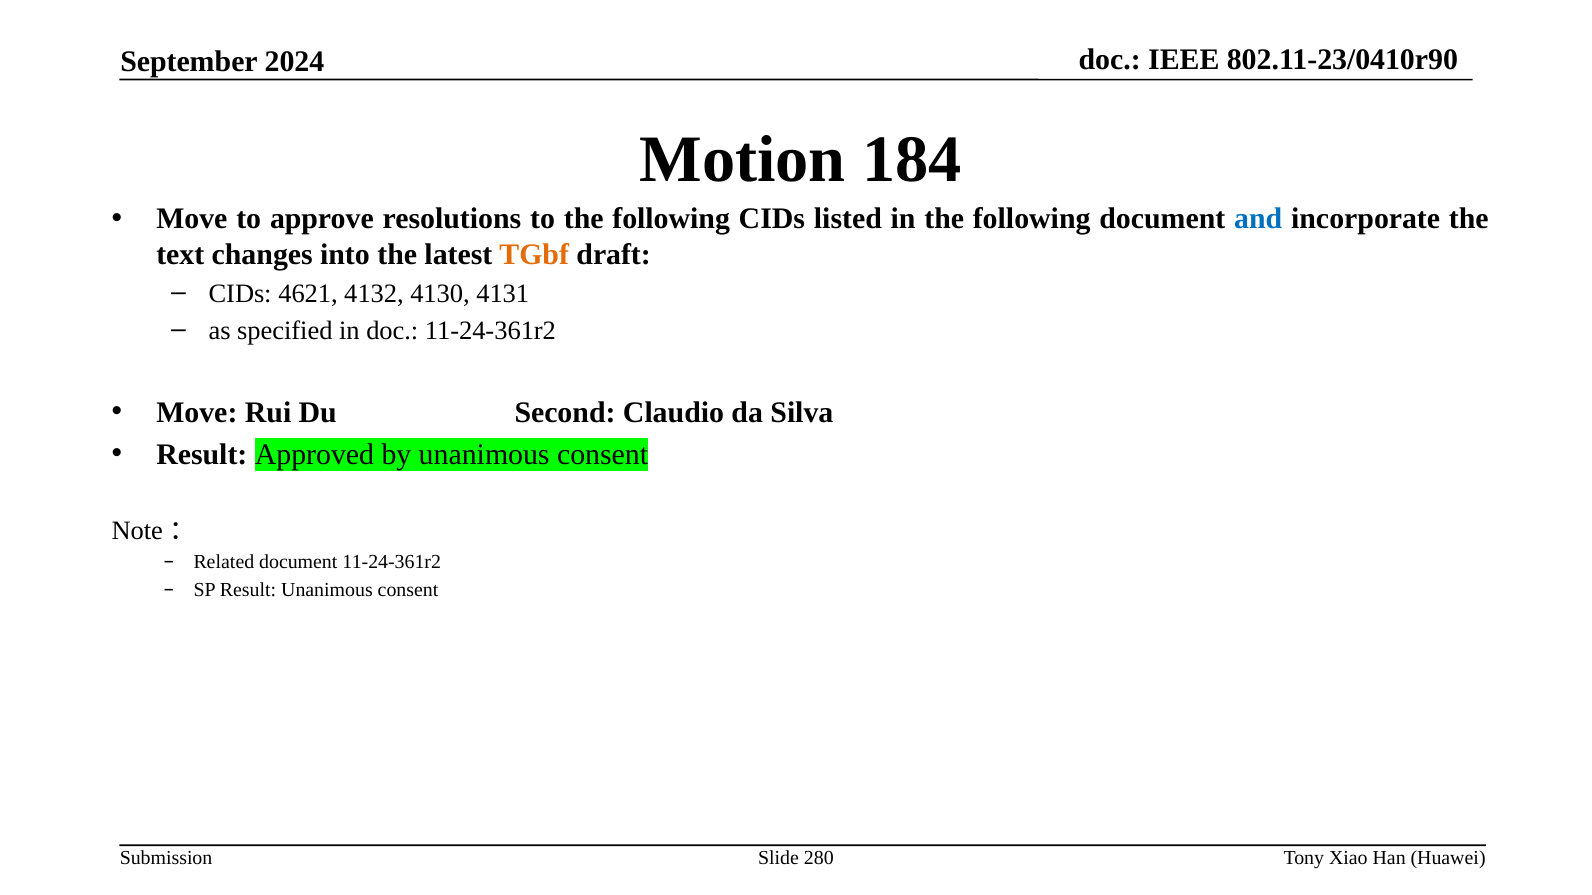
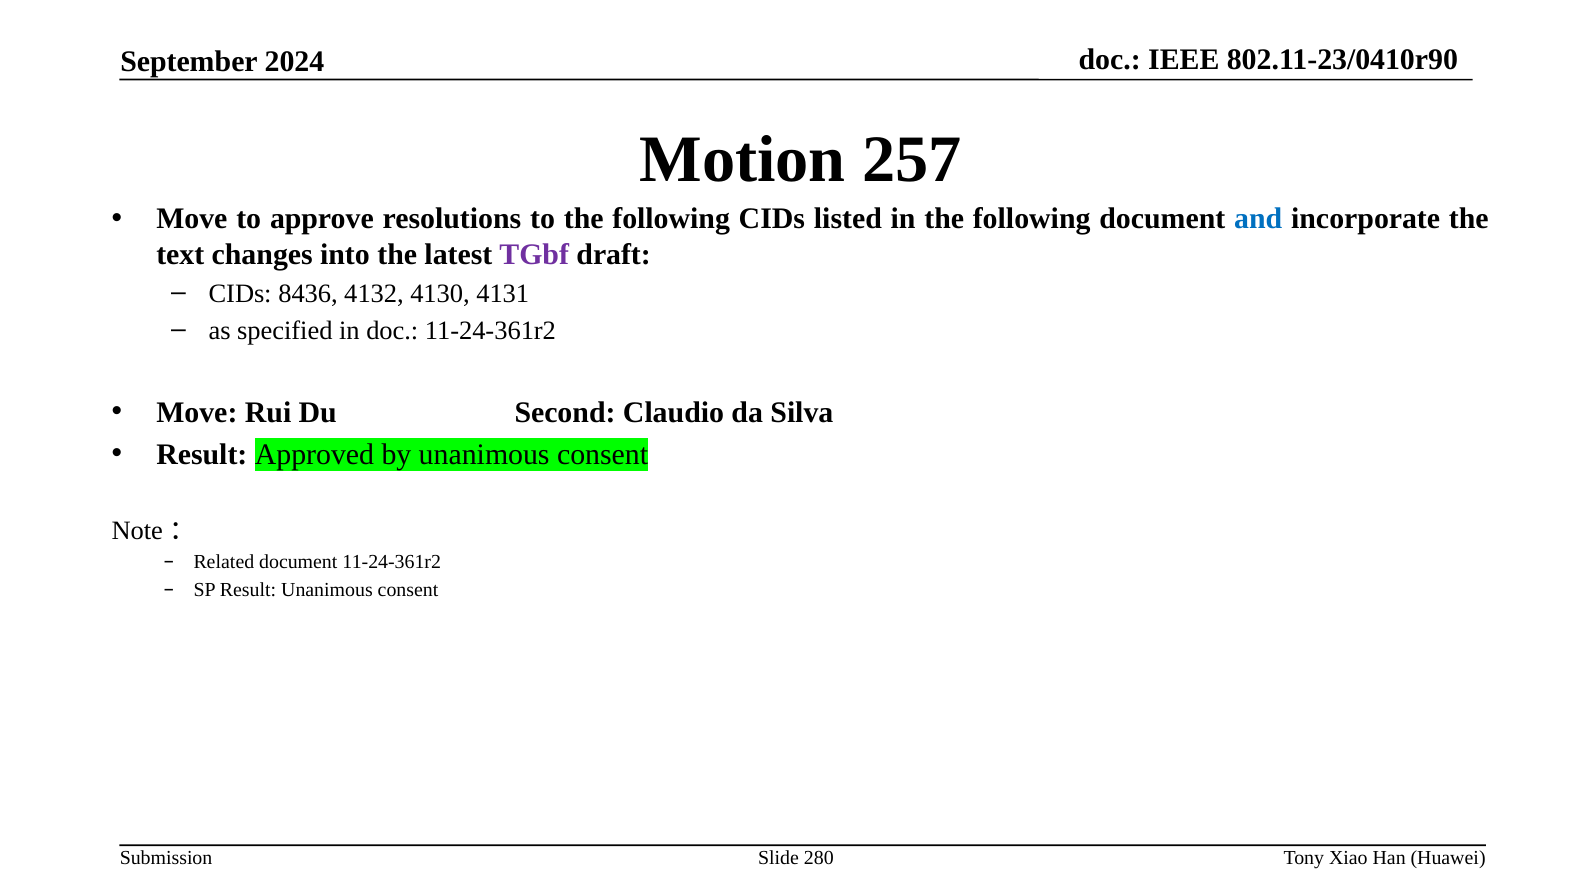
184: 184 -> 257
TGbf colour: orange -> purple
4621: 4621 -> 8436
